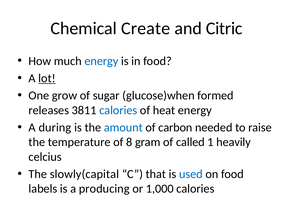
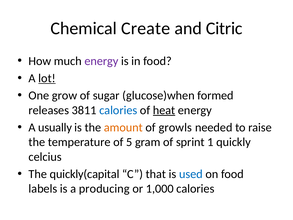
energy at (101, 61) colour: blue -> purple
heat underline: none -> present
during: during -> usually
amount colour: blue -> orange
carbon: carbon -> growls
8: 8 -> 5
called: called -> sprint
heavily: heavily -> quickly
slowly(capital: slowly(capital -> quickly(capital
